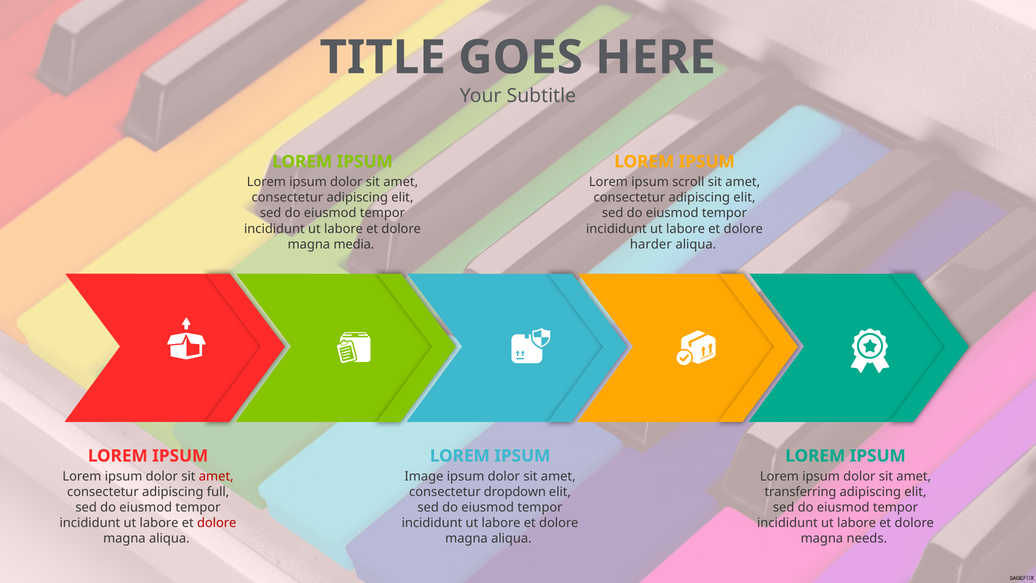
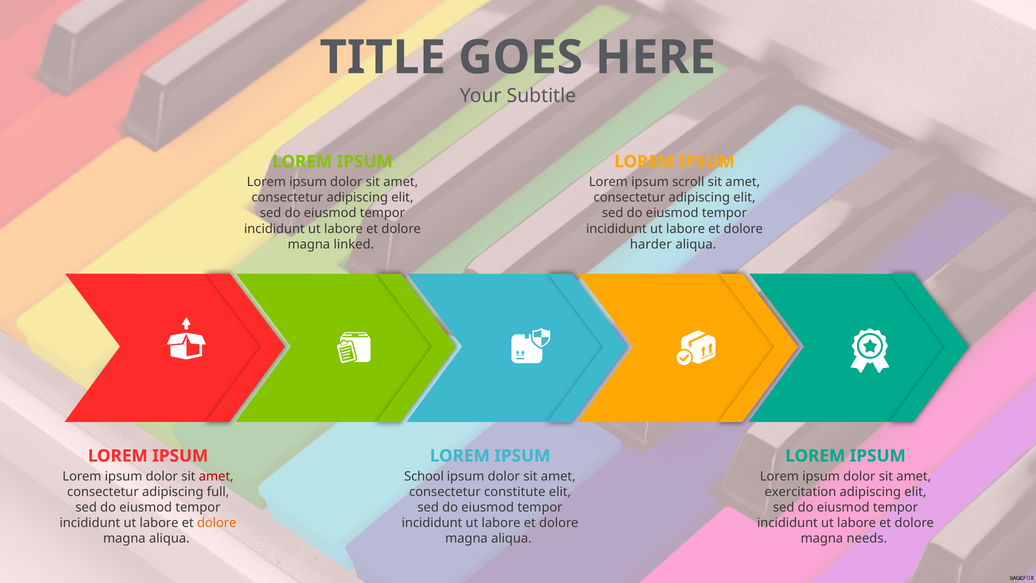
media: media -> linked
Image: Image -> School
dropdown: dropdown -> constitute
transferring: transferring -> exercitation
dolore at (217, 523) colour: red -> orange
